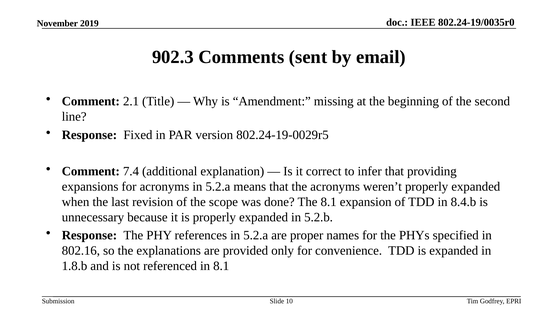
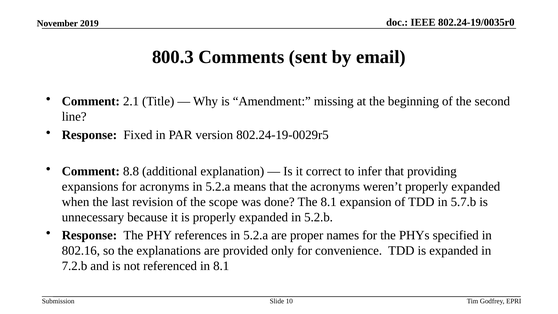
902.3: 902.3 -> 800.3
7.4: 7.4 -> 8.8
8.4.b: 8.4.b -> 5.7.b
1.8.b: 1.8.b -> 7.2.b
